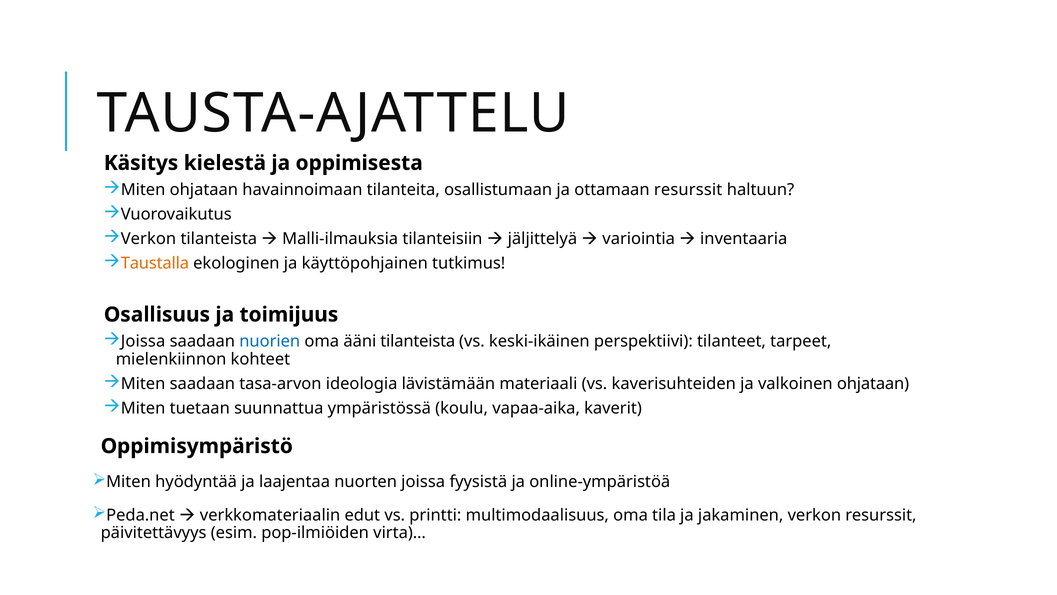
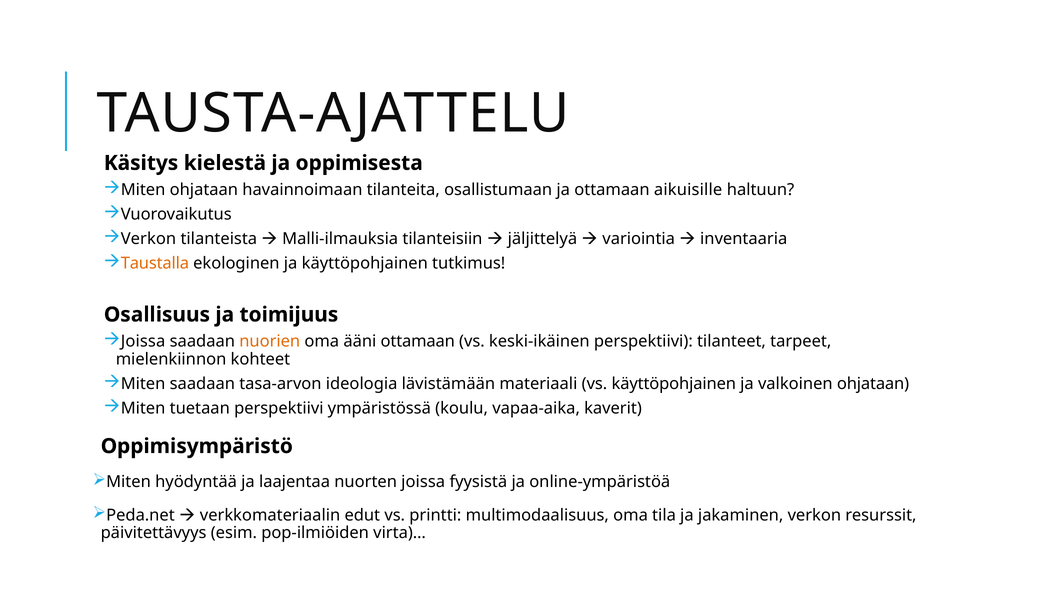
ottamaan resurssit: resurssit -> aikuisille
nuorien colour: blue -> orange
ääni tilanteista: tilanteista -> ottamaan
vs kaverisuhteiden: kaverisuhteiden -> käyttöpohjainen
tuetaan suunnattua: suunnattua -> perspektiivi
